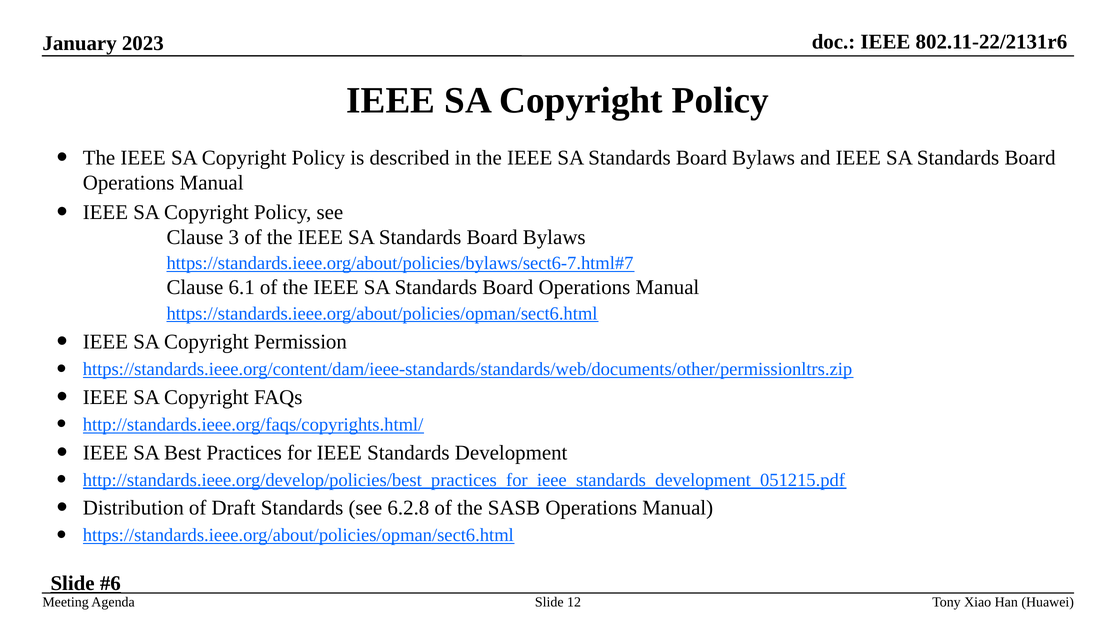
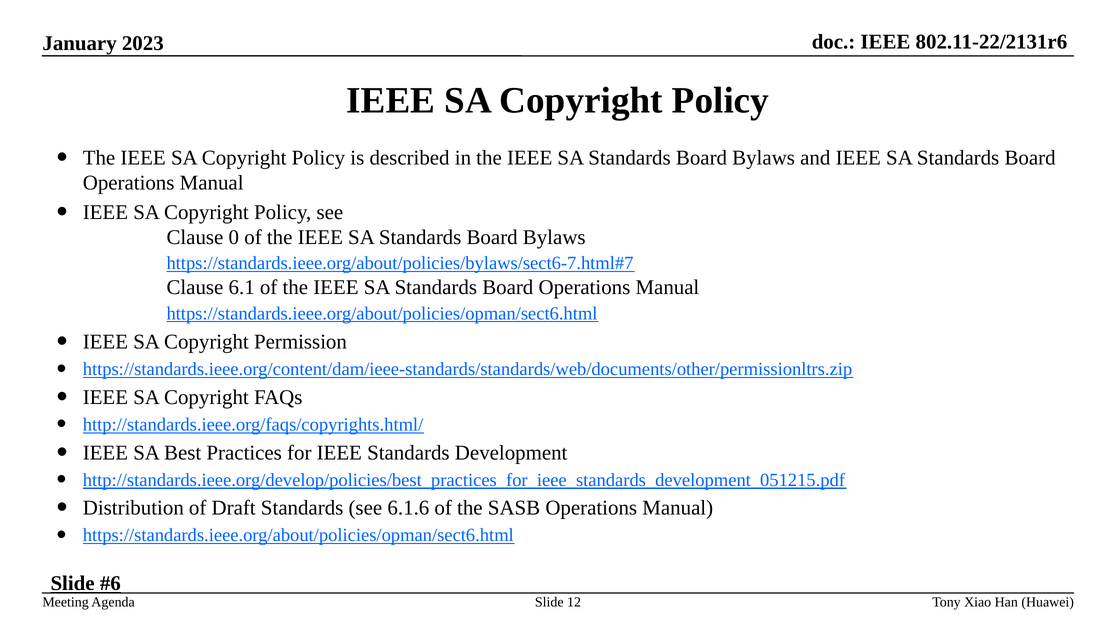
3: 3 -> 0
6.2.8: 6.2.8 -> 6.1.6
